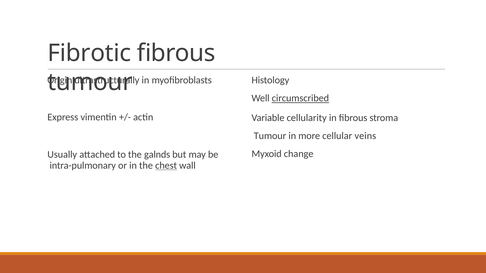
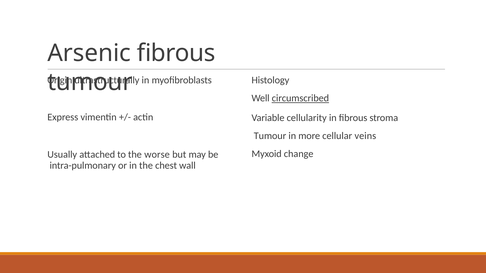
Fibrotic: Fibrotic -> Arsenic
galnds: galnds -> worse
chest underline: present -> none
